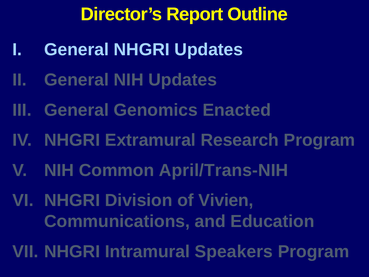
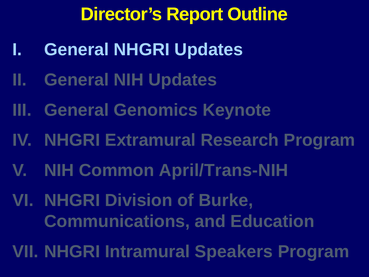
Enacted: Enacted -> Keynote
Vivien: Vivien -> Burke
